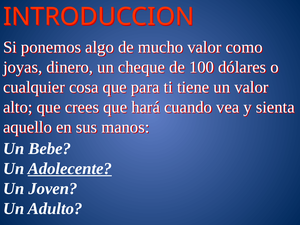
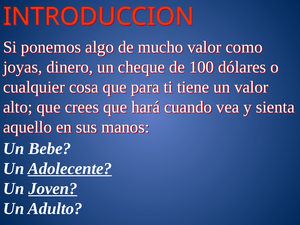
Joven underline: none -> present
